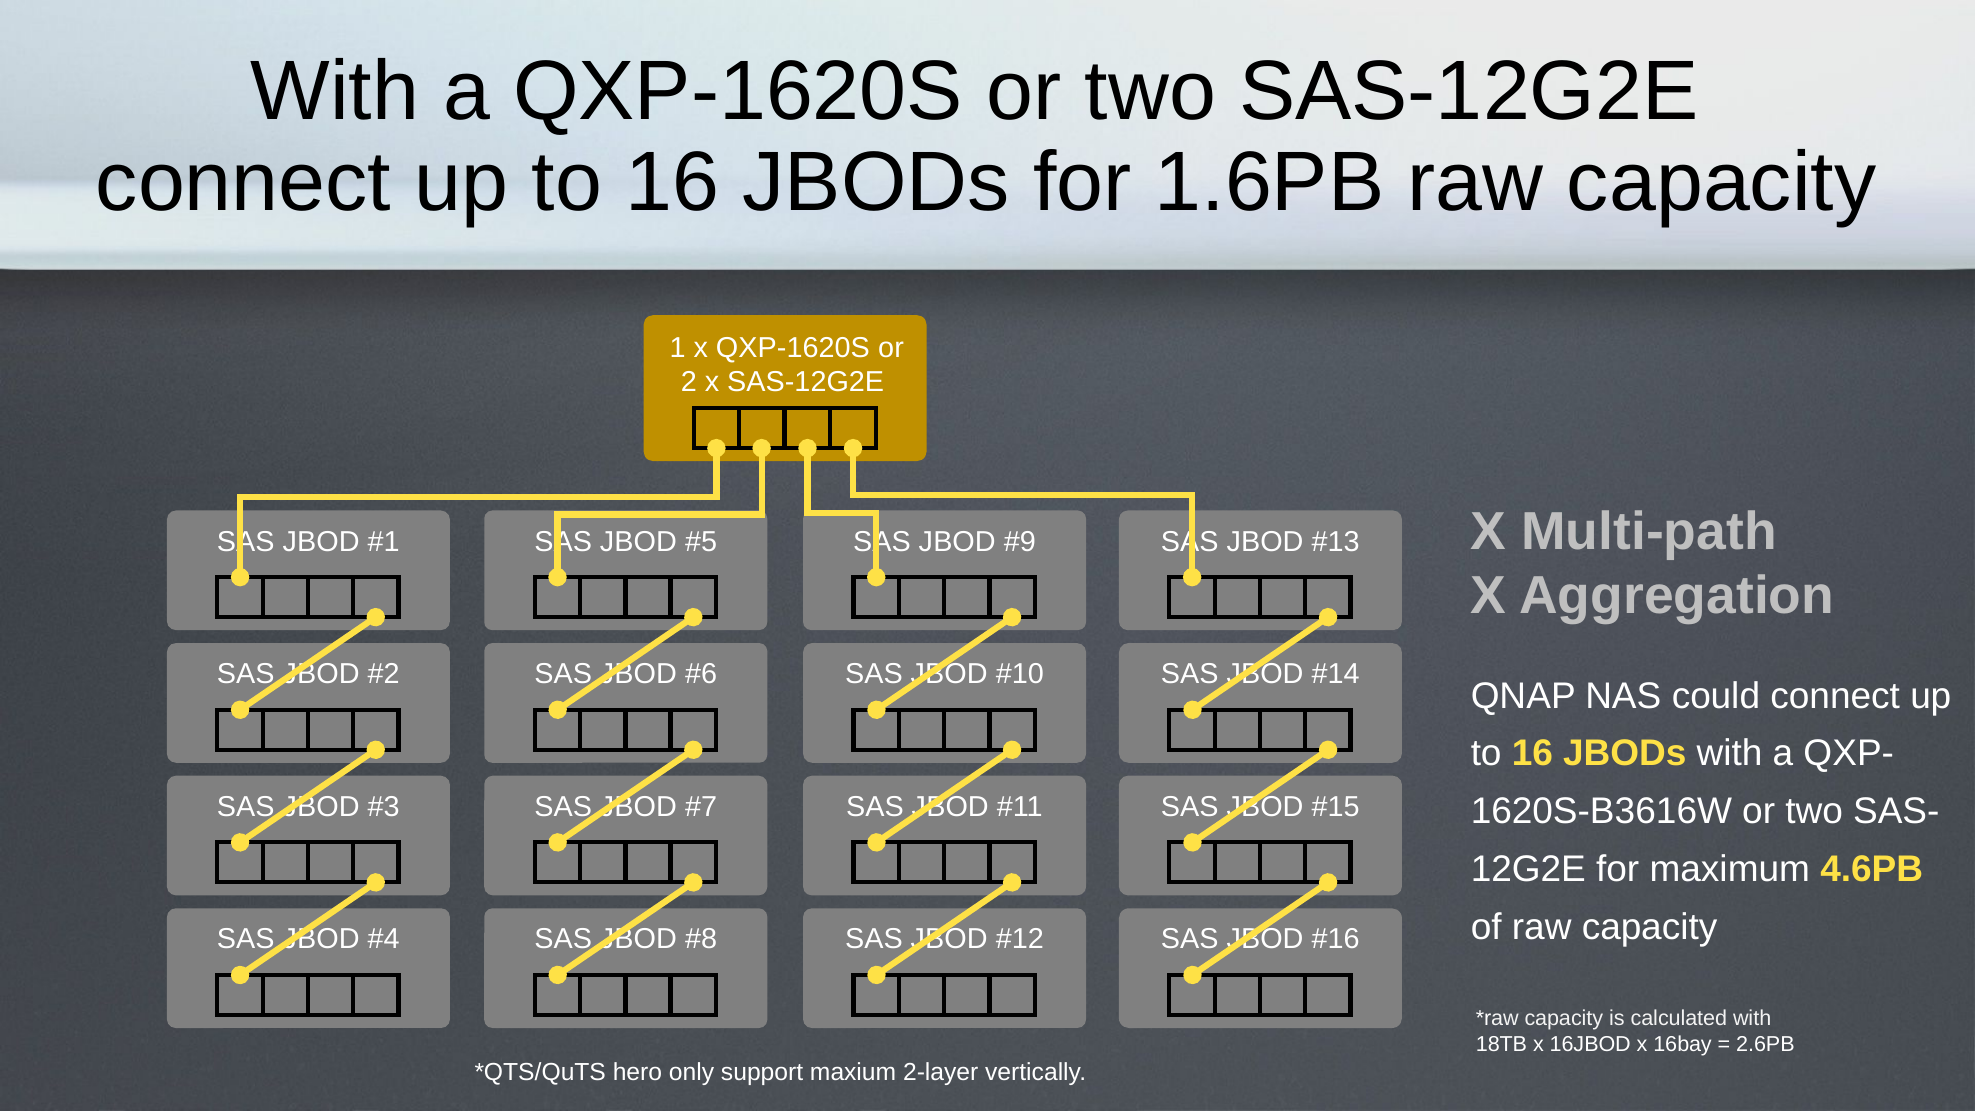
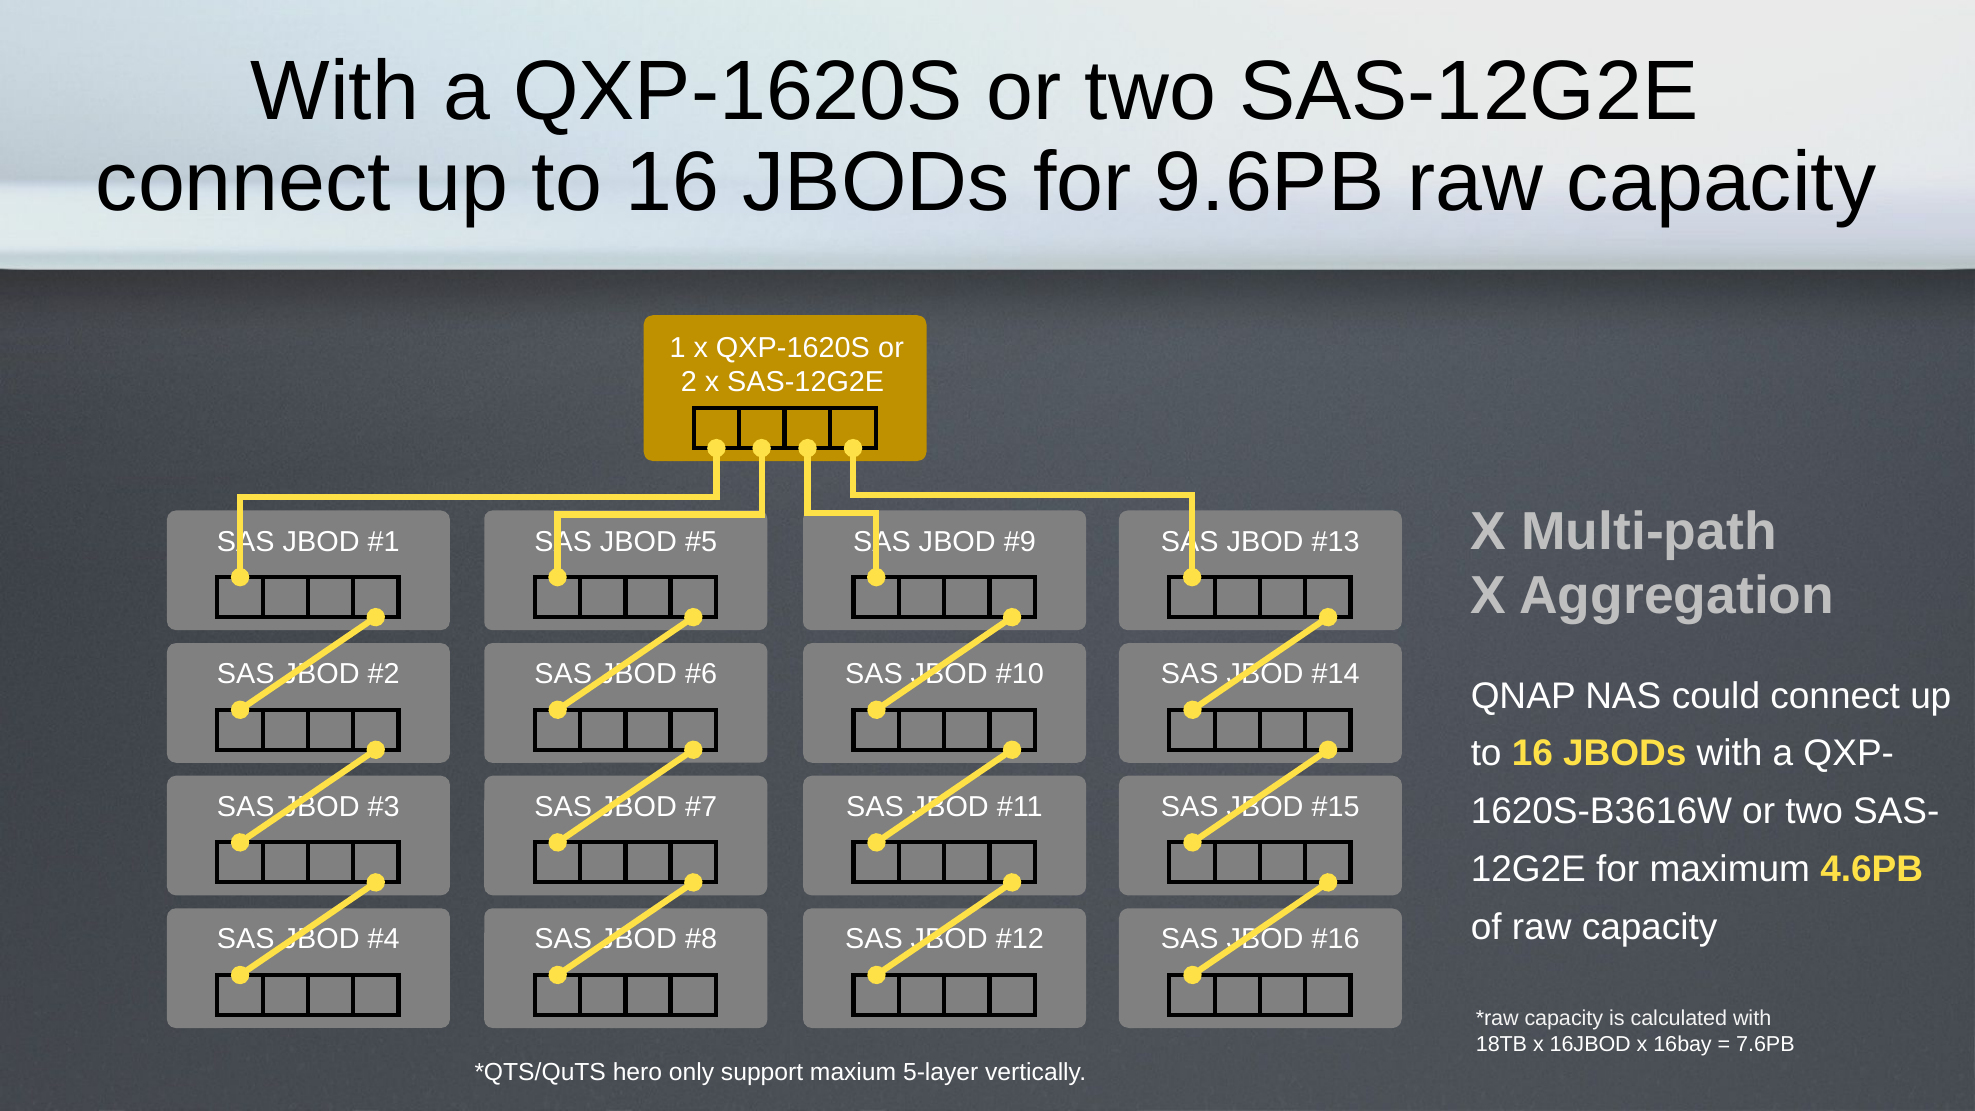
1.6PB: 1.6PB -> 9.6PB
2.6PB: 2.6PB -> 7.6PB
2-layer: 2-layer -> 5-layer
